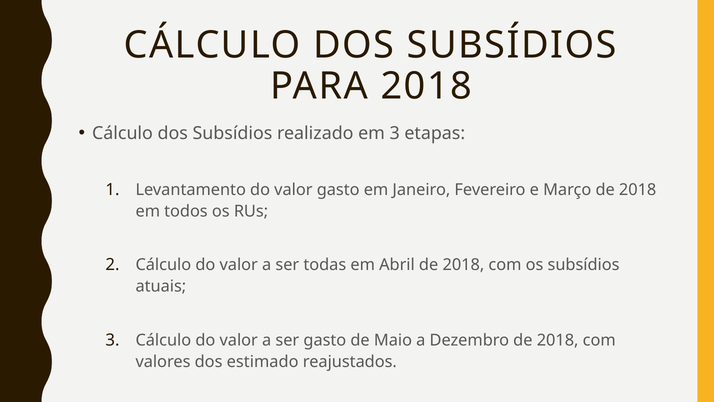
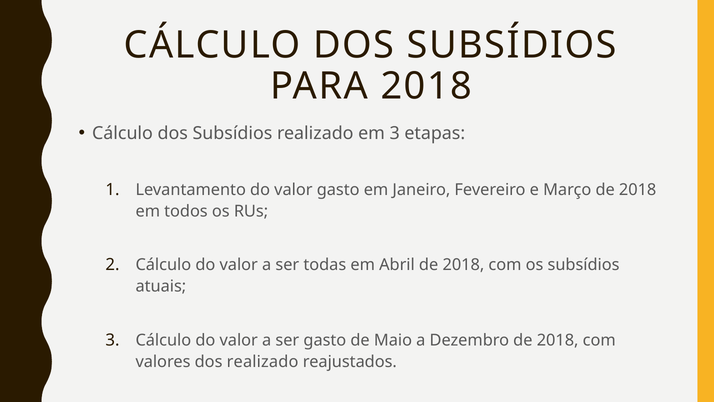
dos estimado: estimado -> realizado
